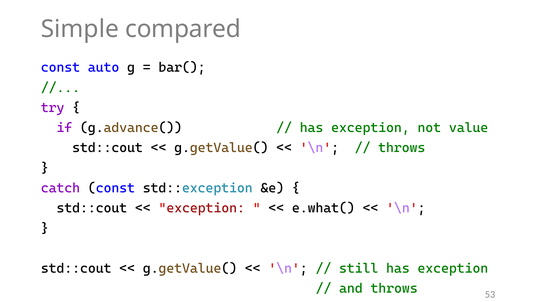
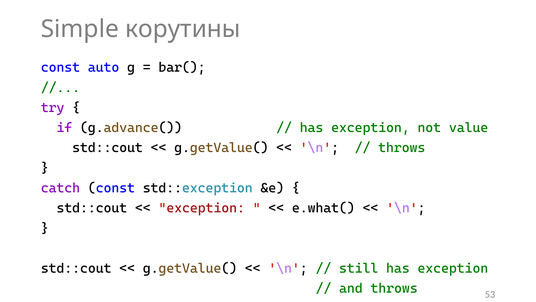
compared: compared -> корутины
